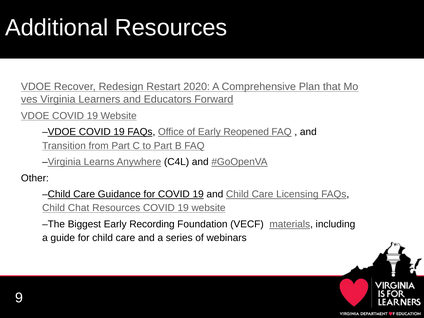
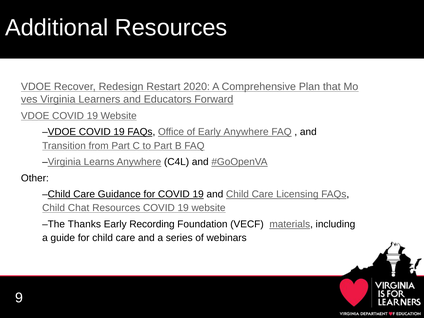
Early Reopened: Reopened -> Anywhere
Biggest: Biggest -> Thanks
